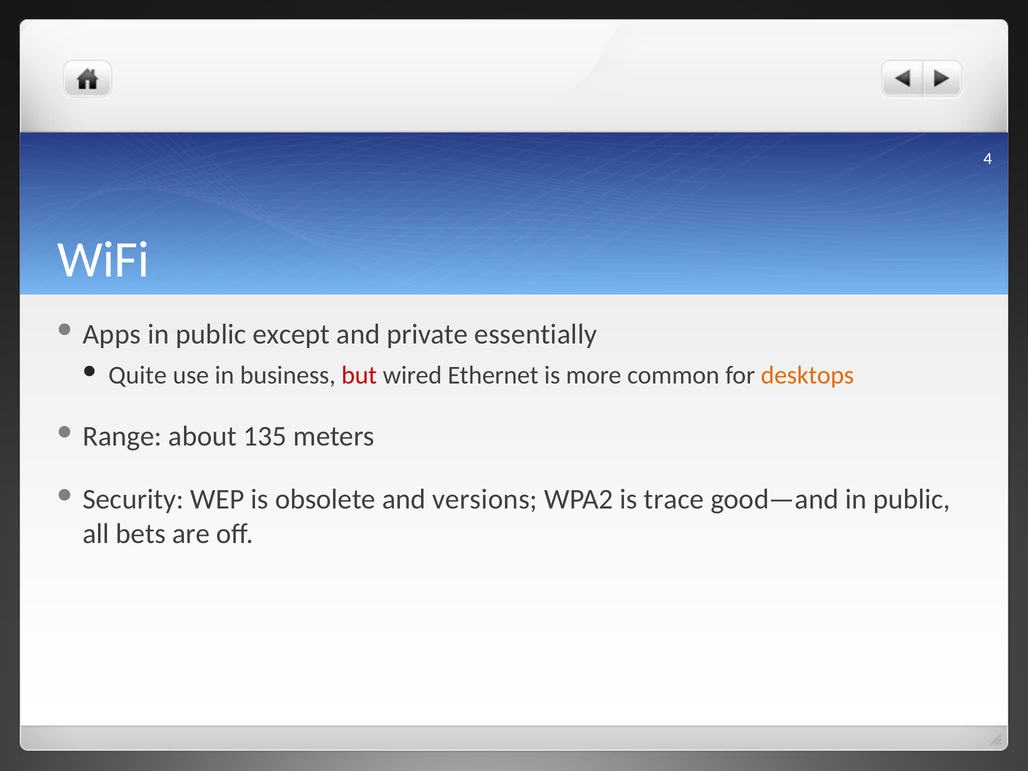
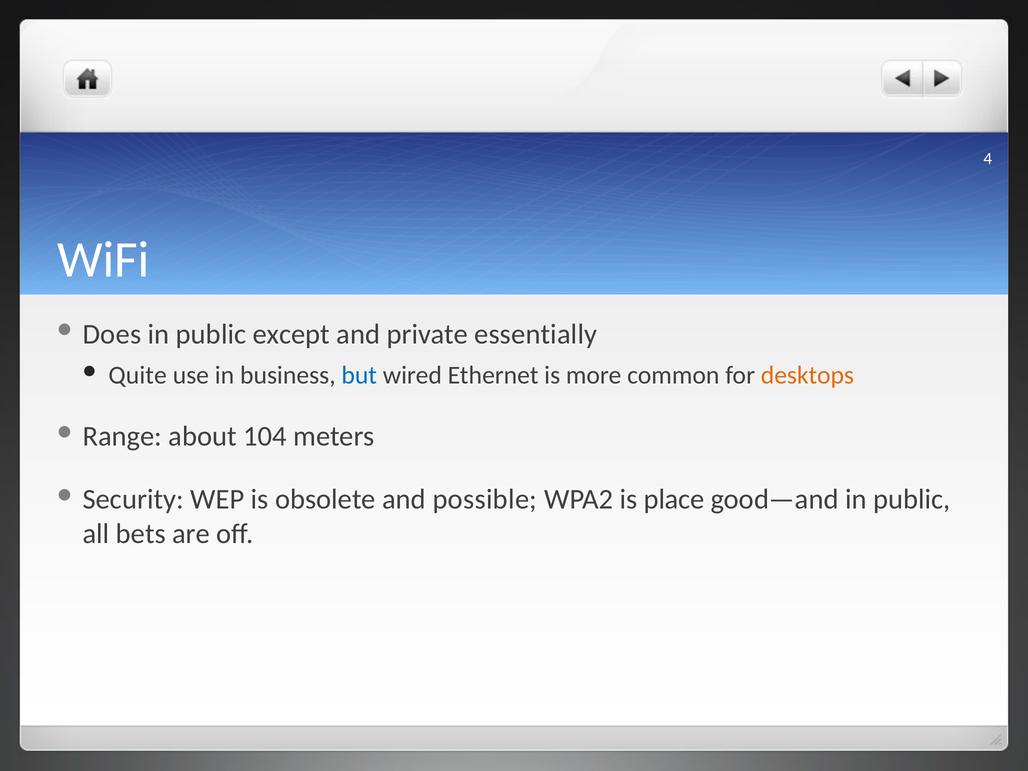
Apps: Apps -> Does
but colour: red -> blue
135: 135 -> 104
versions: versions -> possible
trace: trace -> place
